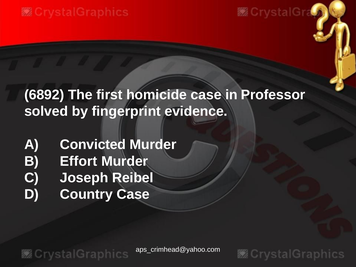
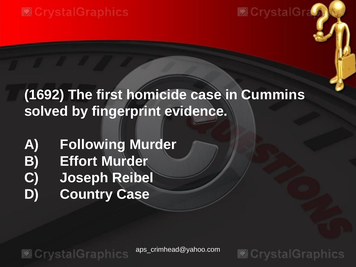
6892: 6892 -> 1692
Professor: Professor -> Cummins
Convicted: Convicted -> Following
